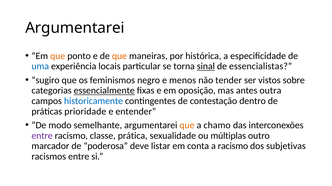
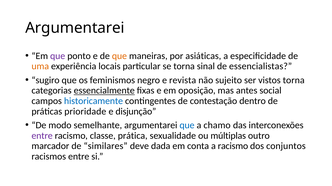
que at (58, 56) colour: orange -> purple
histórica: histórica -> asiáticas
uma colour: blue -> orange
sinal underline: present -> none
menos: menos -> revista
tender: tender -> sujeito
vistos sobre: sobre -> torna
outra: outra -> social
entender: entender -> disjunção
que at (187, 126) colour: orange -> blue
poderosa: poderosa -> similares
listar: listar -> dada
subjetivas: subjetivas -> conjuntos
